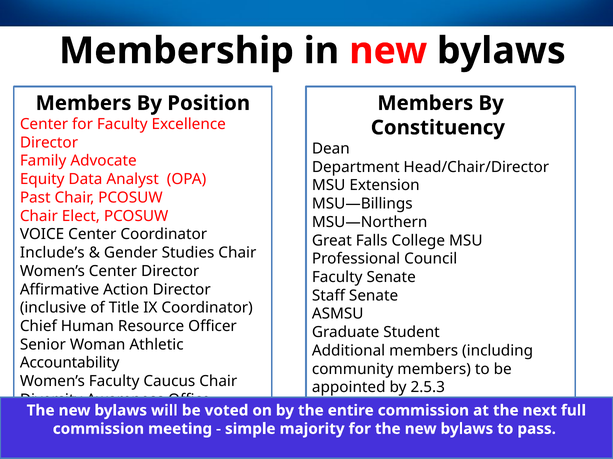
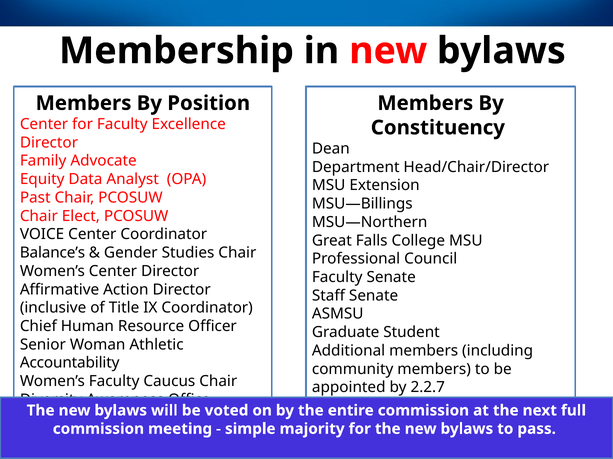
Include’s: Include’s -> Balance’s
2.5.3: 2.5.3 -> 2.2.7
